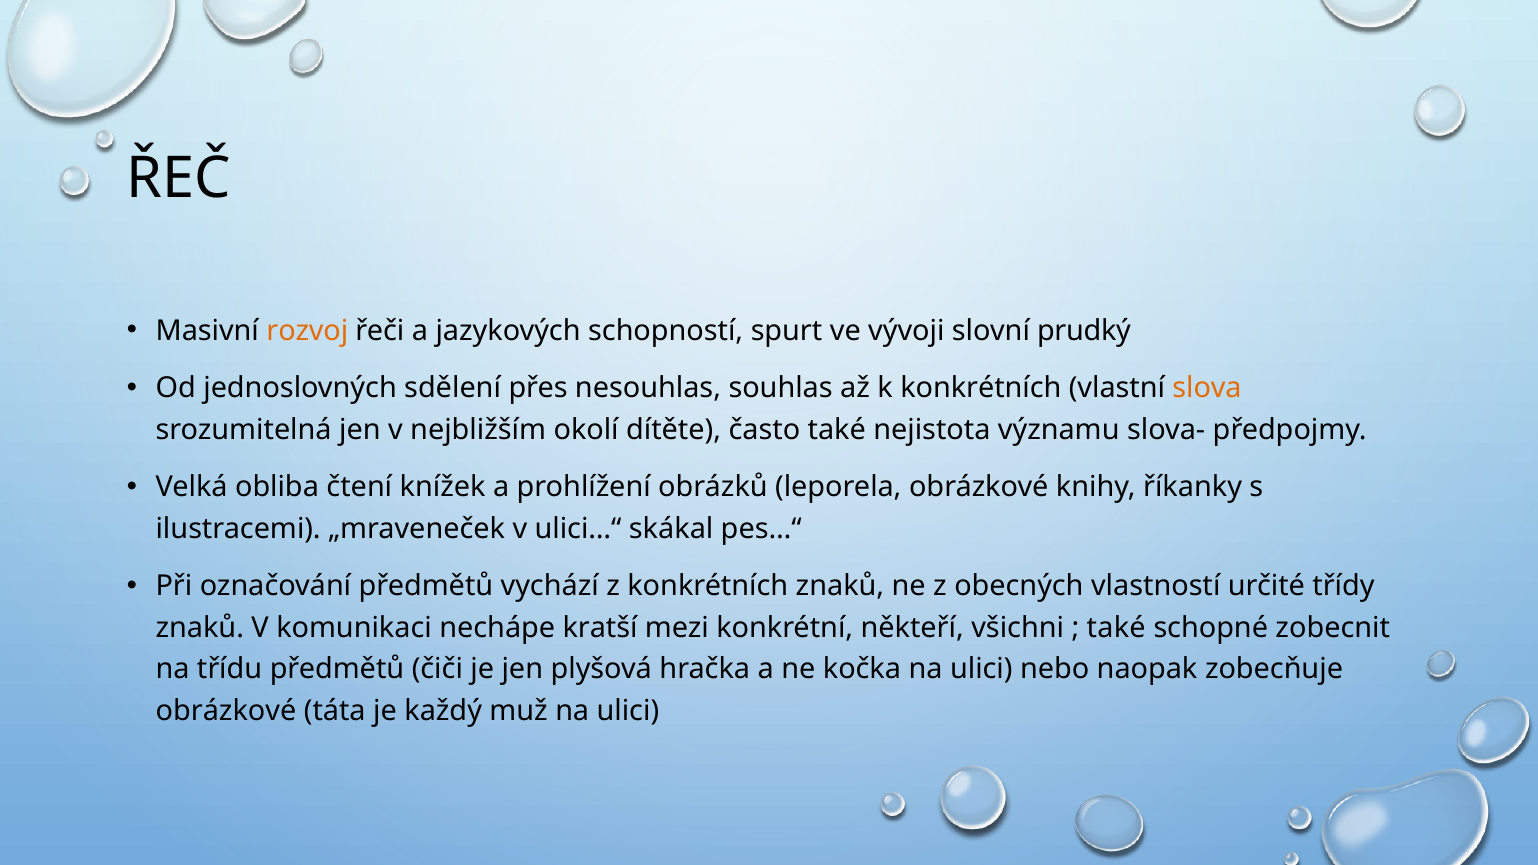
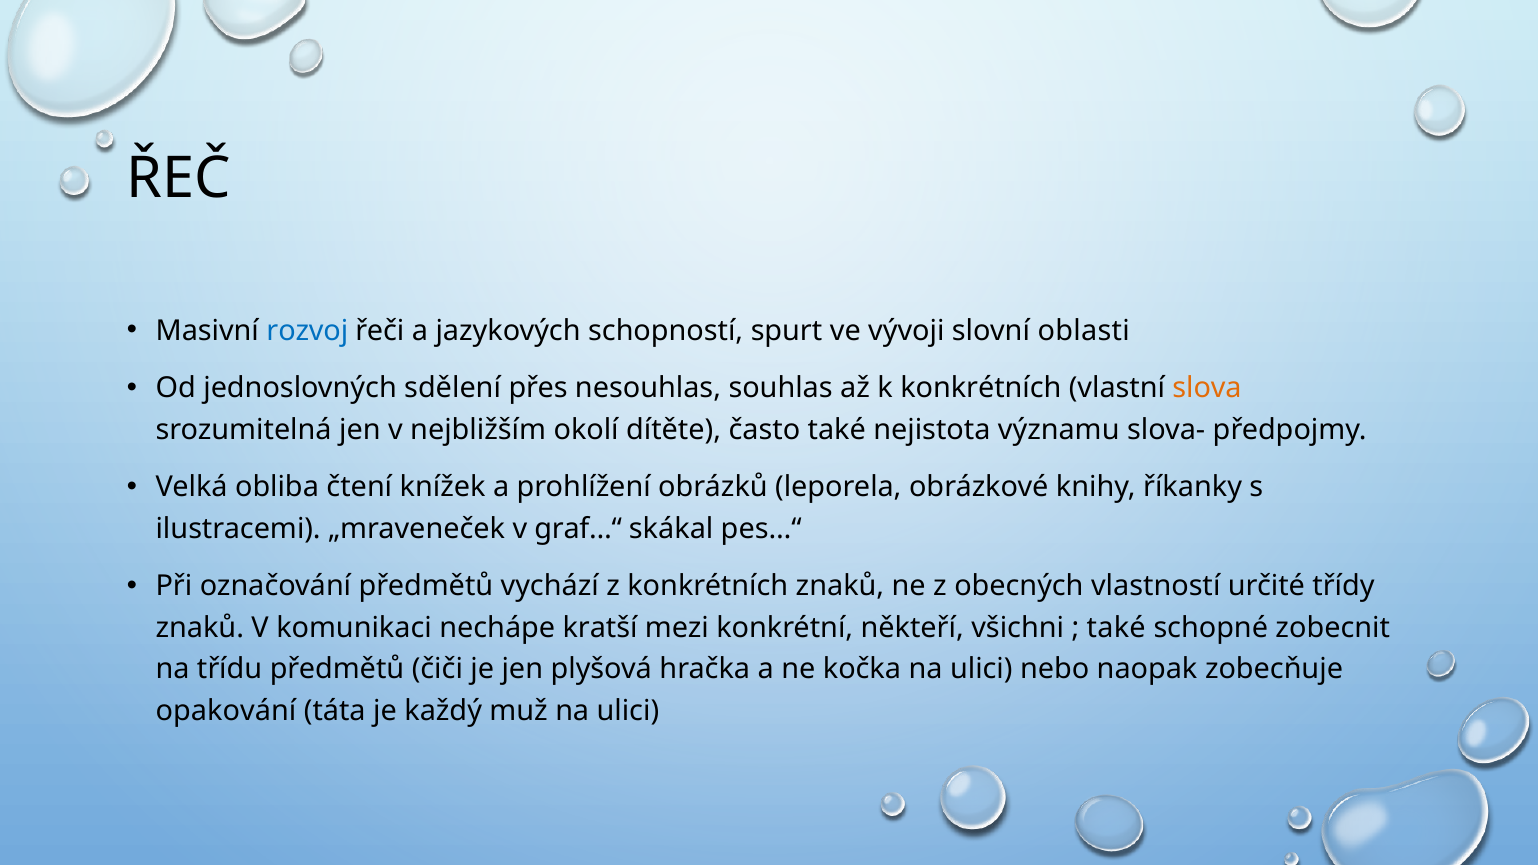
rozvoj colour: orange -> blue
prudký: prudký -> oblasti
ulici…“: ulici…“ -> graf…“
obrázkové at (226, 711): obrázkové -> opakování
